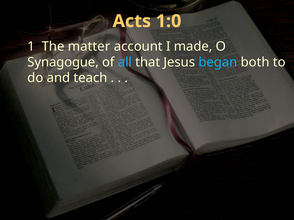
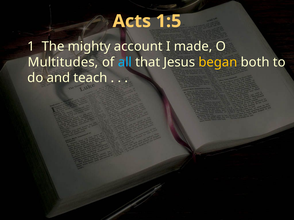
1:0: 1:0 -> 1:5
matter: matter -> mighty
Synagogue: Synagogue -> Multitudes
began colour: light blue -> yellow
